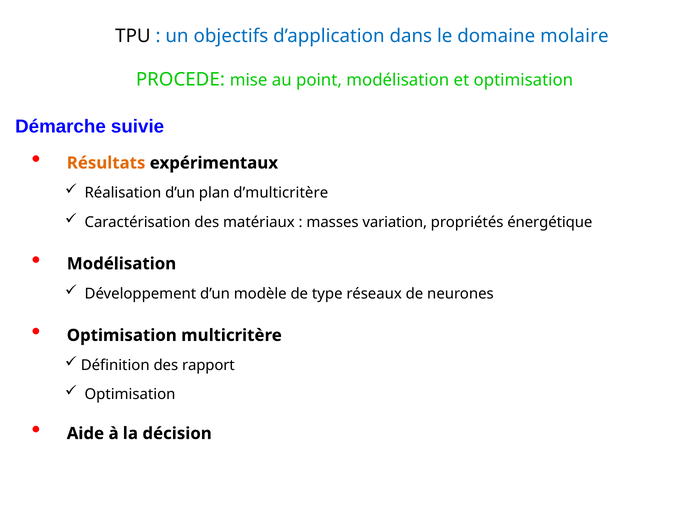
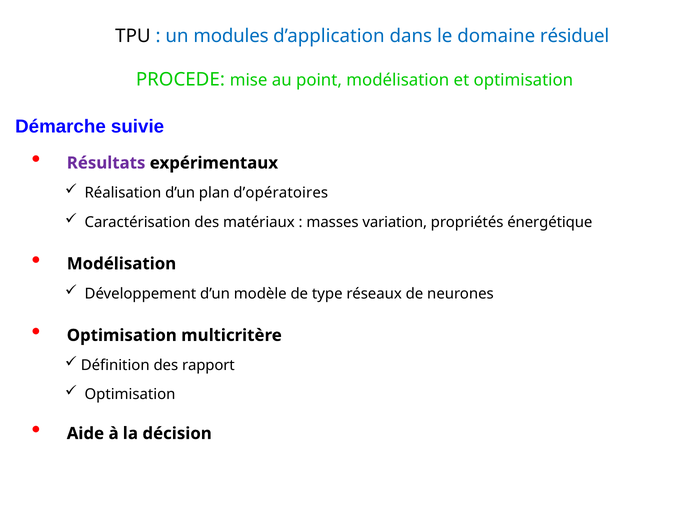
objectifs: objectifs -> modules
molaire: molaire -> résiduel
Résultats colour: orange -> purple
d’multicritère: d’multicritère -> d’opératoires
